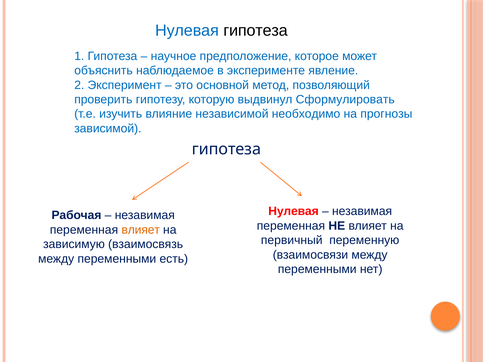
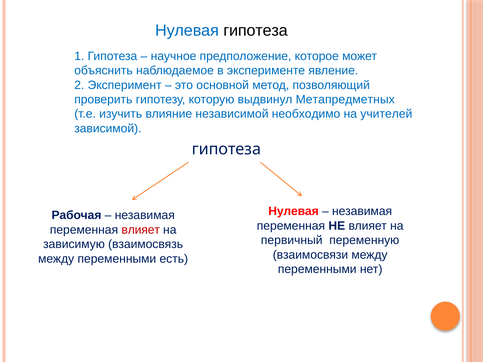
Сформулировать: Сформулировать -> Метапредметных
прогнозы: прогнозы -> учителей
влияет at (141, 230) colour: orange -> red
